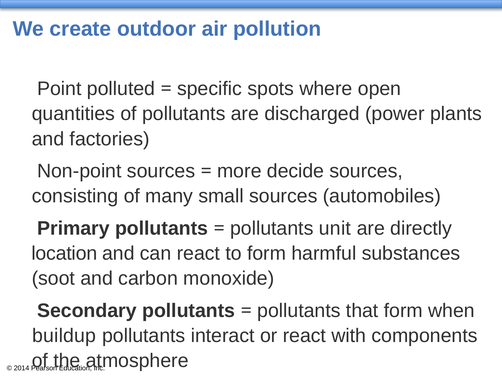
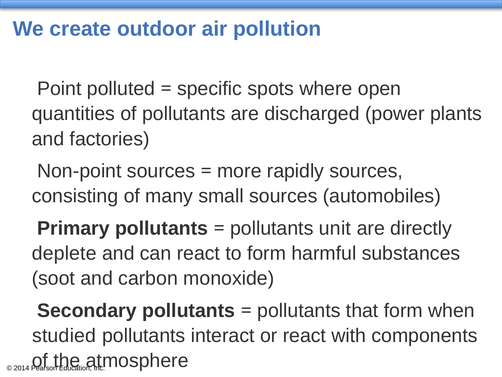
decide: decide -> rapidly
location: location -> deplete
buildup: buildup -> studied
